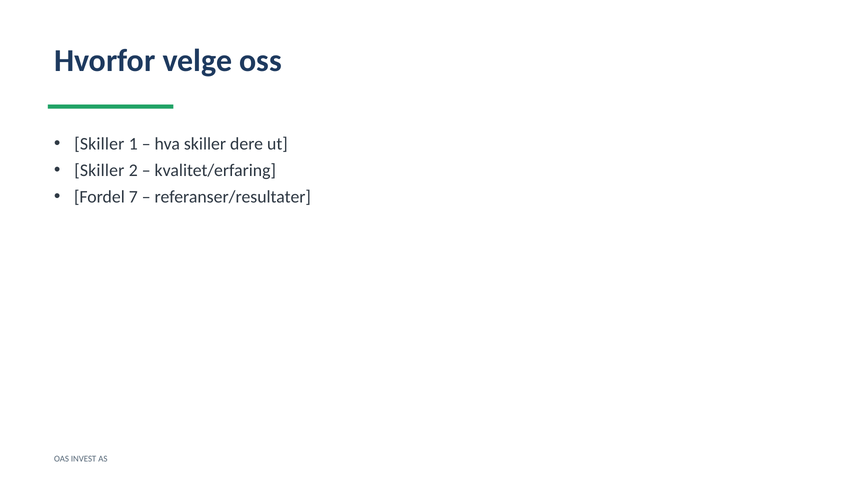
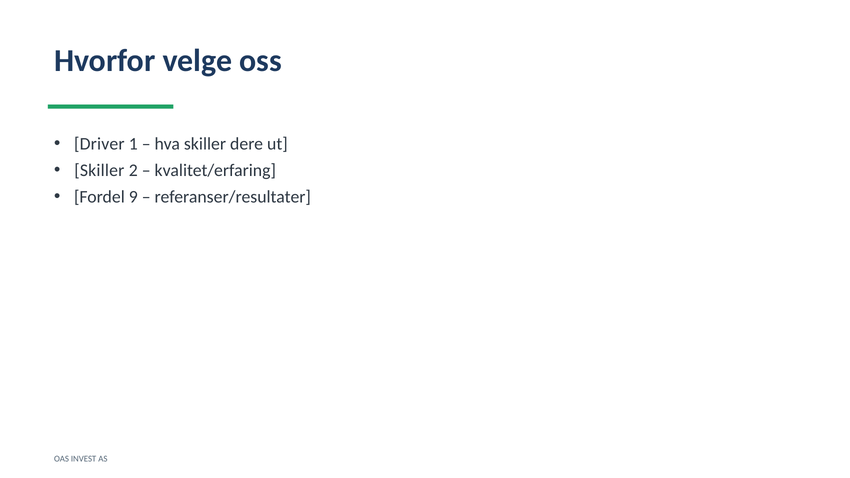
Skiller at (99, 144): Skiller -> Driver
7: 7 -> 9
